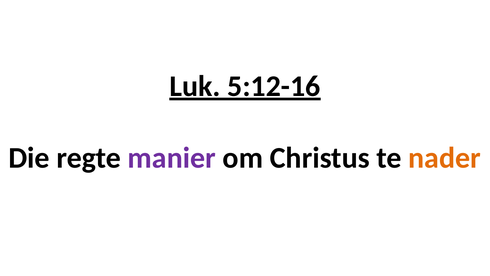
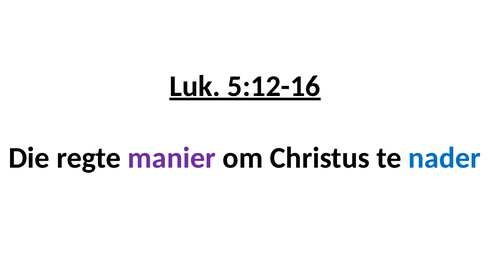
nader colour: orange -> blue
